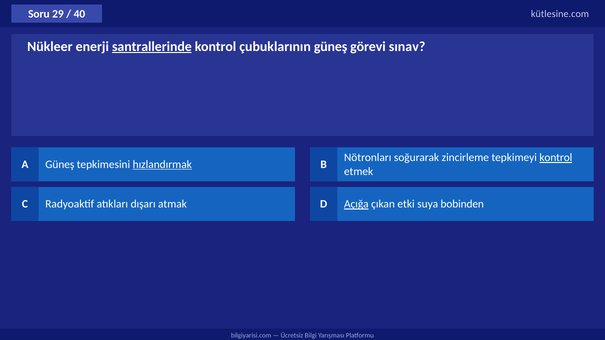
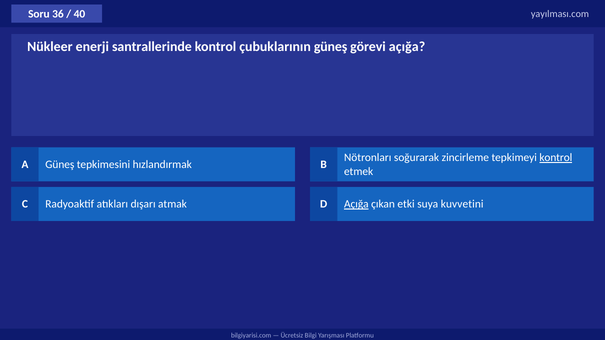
29: 29 -> 36
kütlesine.com: kütlesine.com -> yayılması.com
santrallerinde underline: present -> none
görevi sınav: sınav -> açığa
hızlandırmak underline: present -> none
bobinden: bobinden -> kuvvetini
